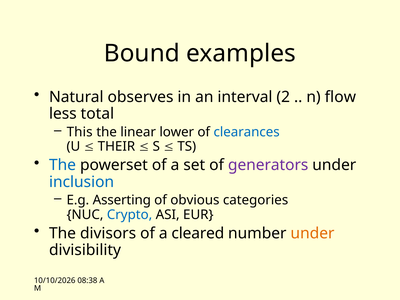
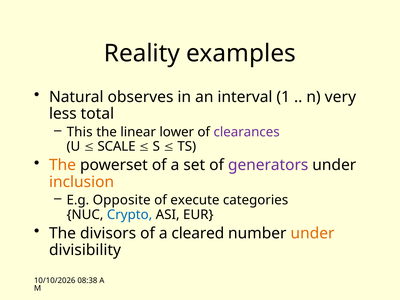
Bound: Bound -> Reality
2: 2 -> 1
flow: flow -> very
clearances colour: blue -> purple
THEIR: THEIR -> SCALE
The at (63, 165) colour: blue -> orange
inclusion colour: blue -> orange
Asserting: Asserting -> Opposite
obvious: obvious -> execute
